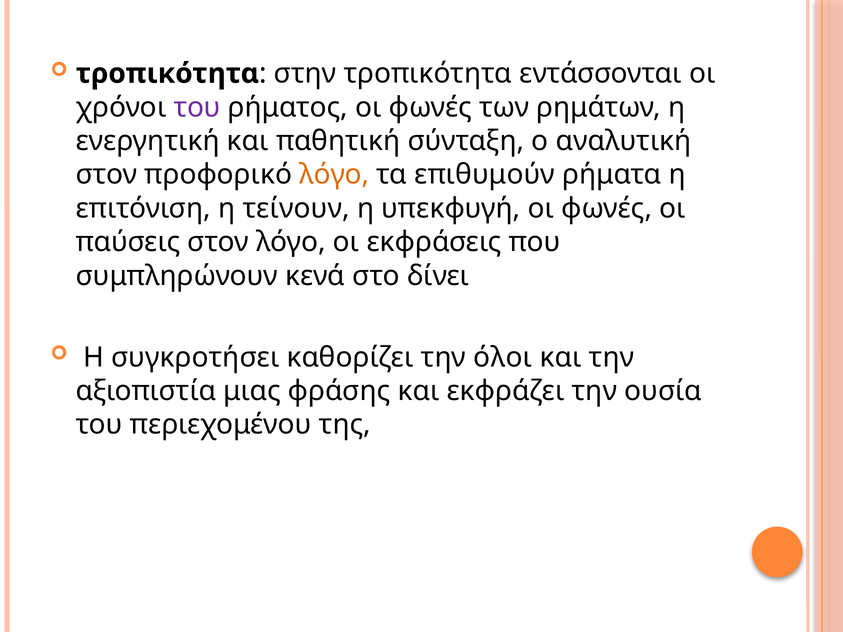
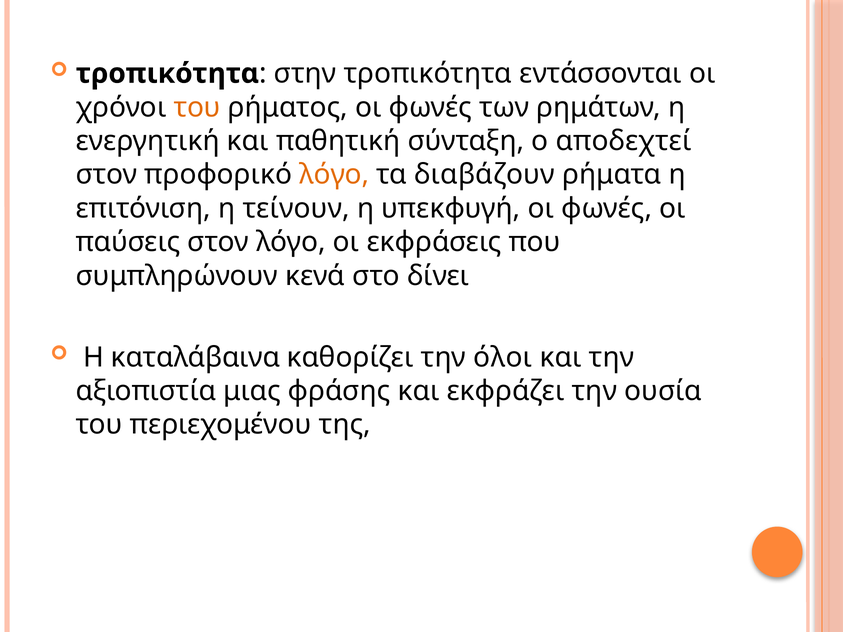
του at (197, 107) colour: purple -> orange
αναλυτική: αναλυτική -> αποδεχτεί
επιθυμούν: επιθυμούν -> διαβάζουν
συγκροτήσει: συγκροτήσει -> καταλάβαινα
